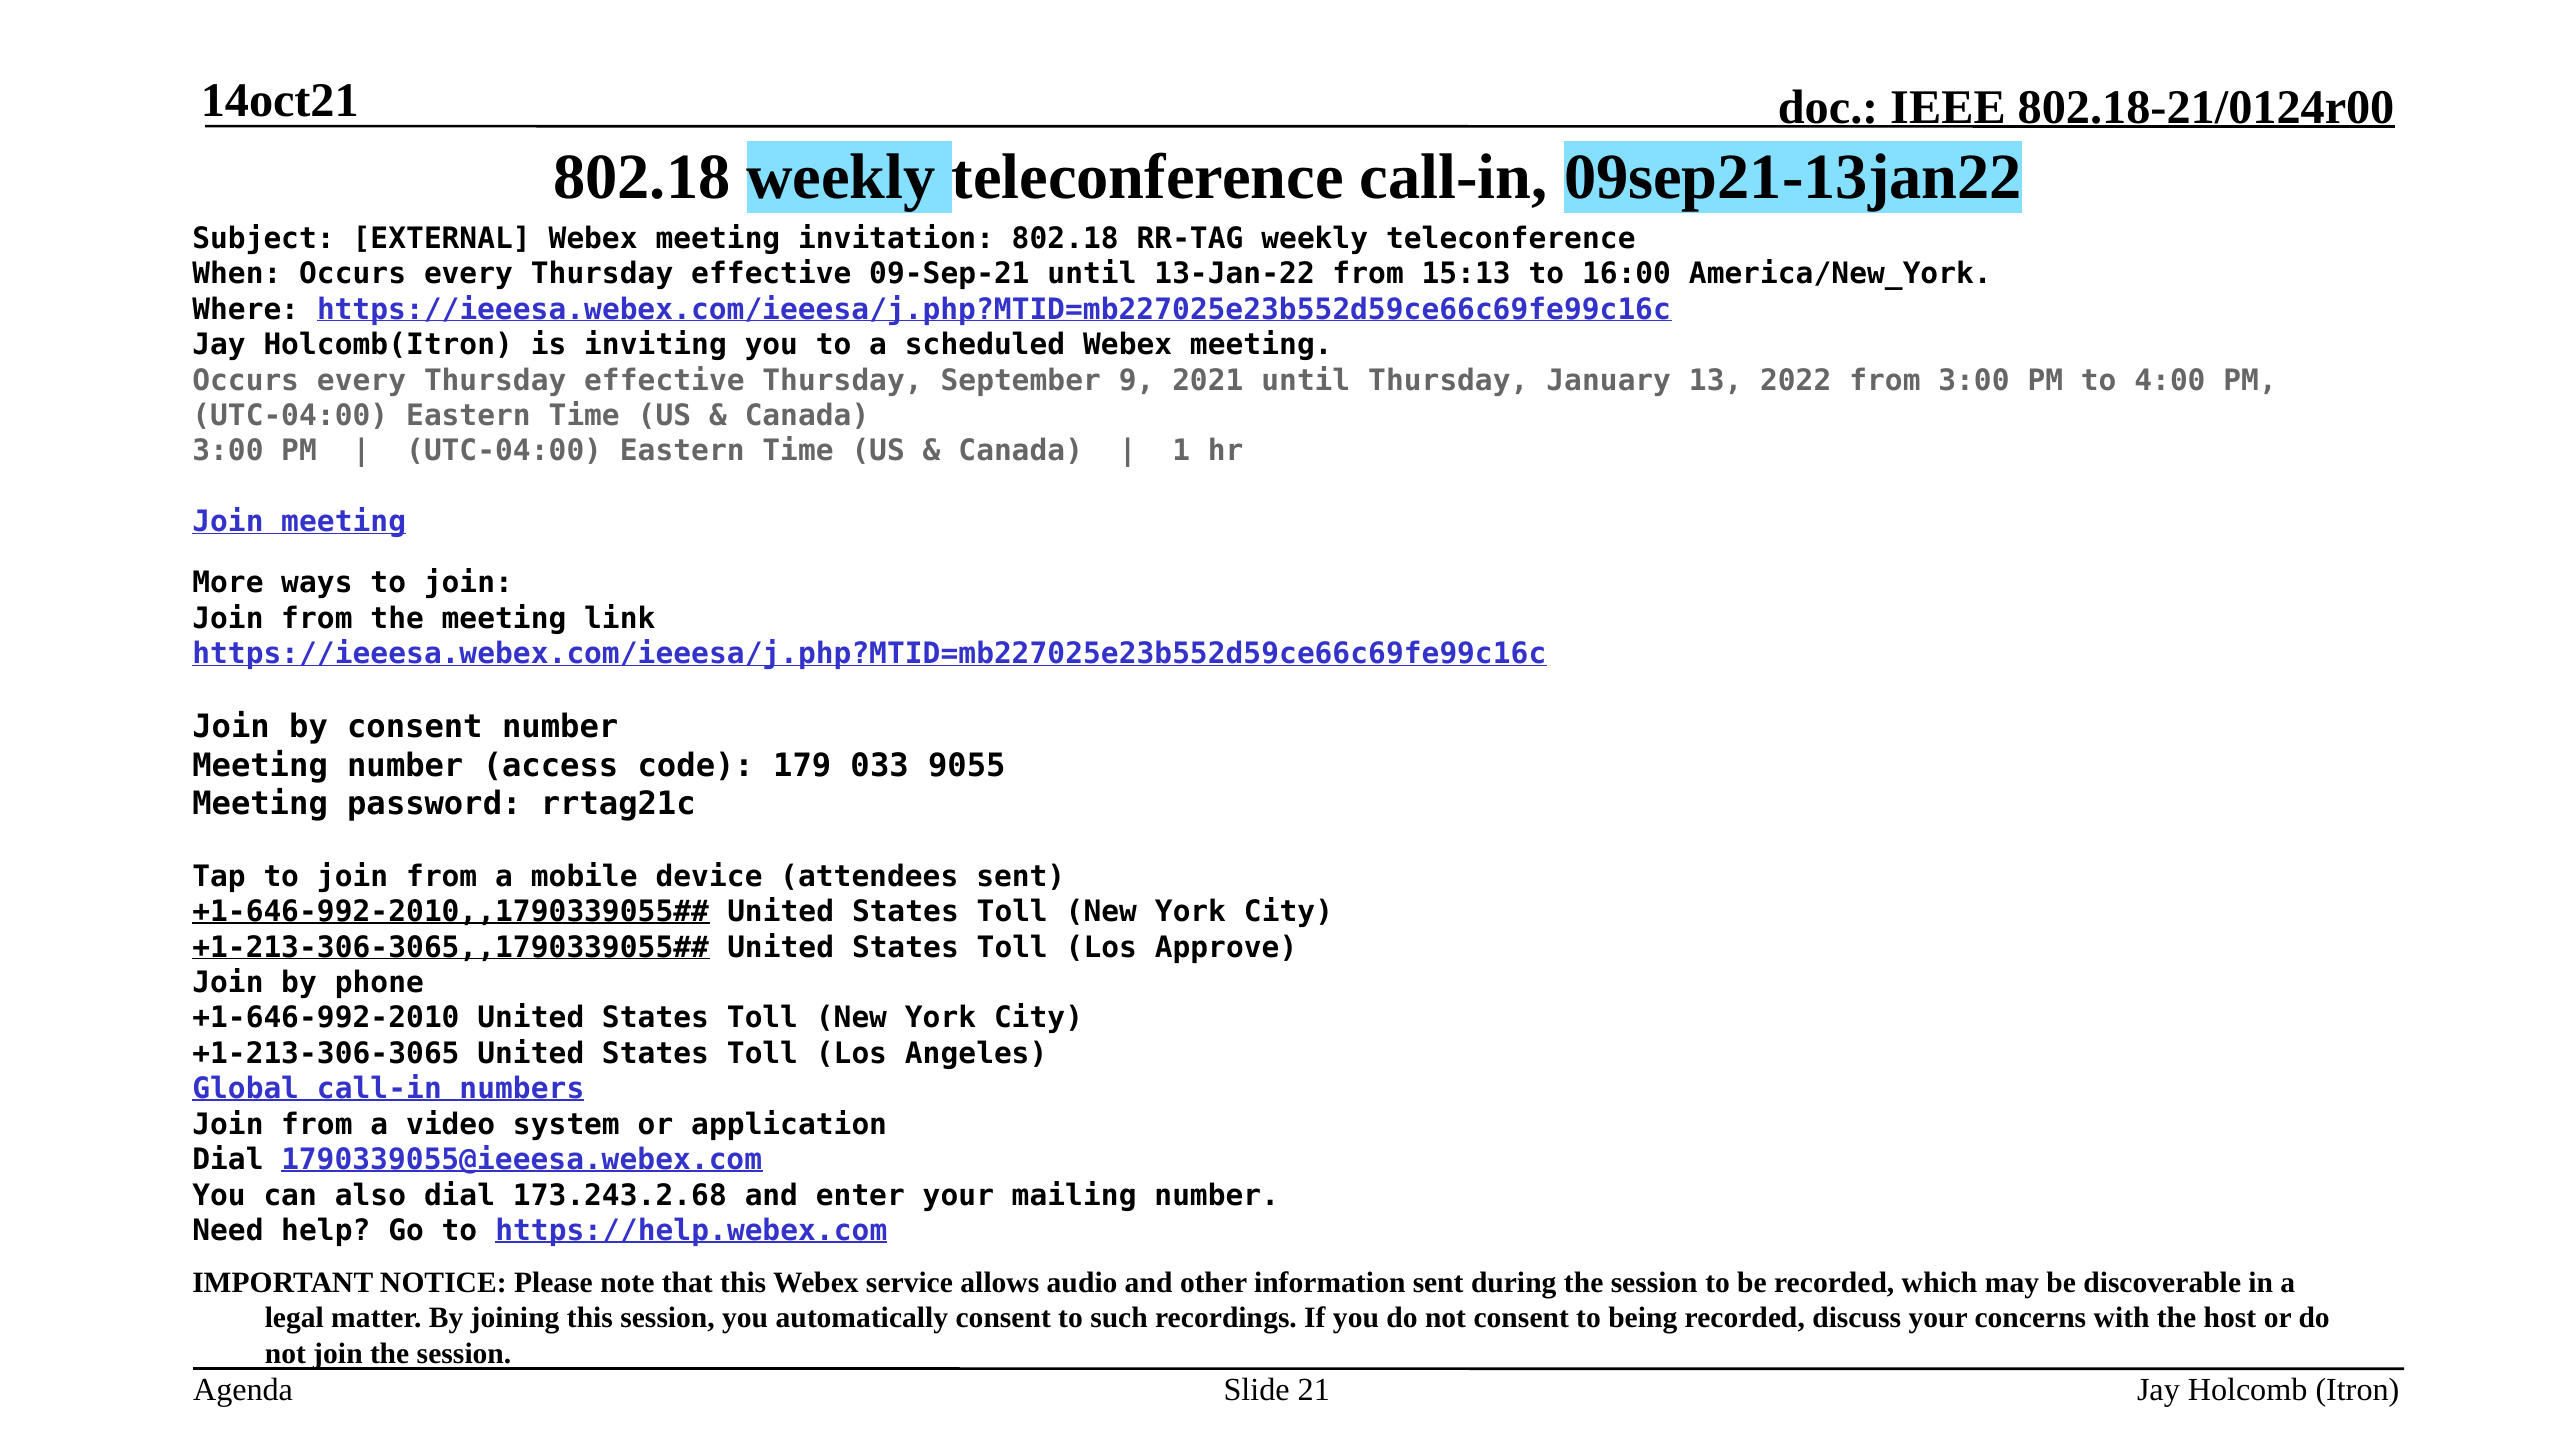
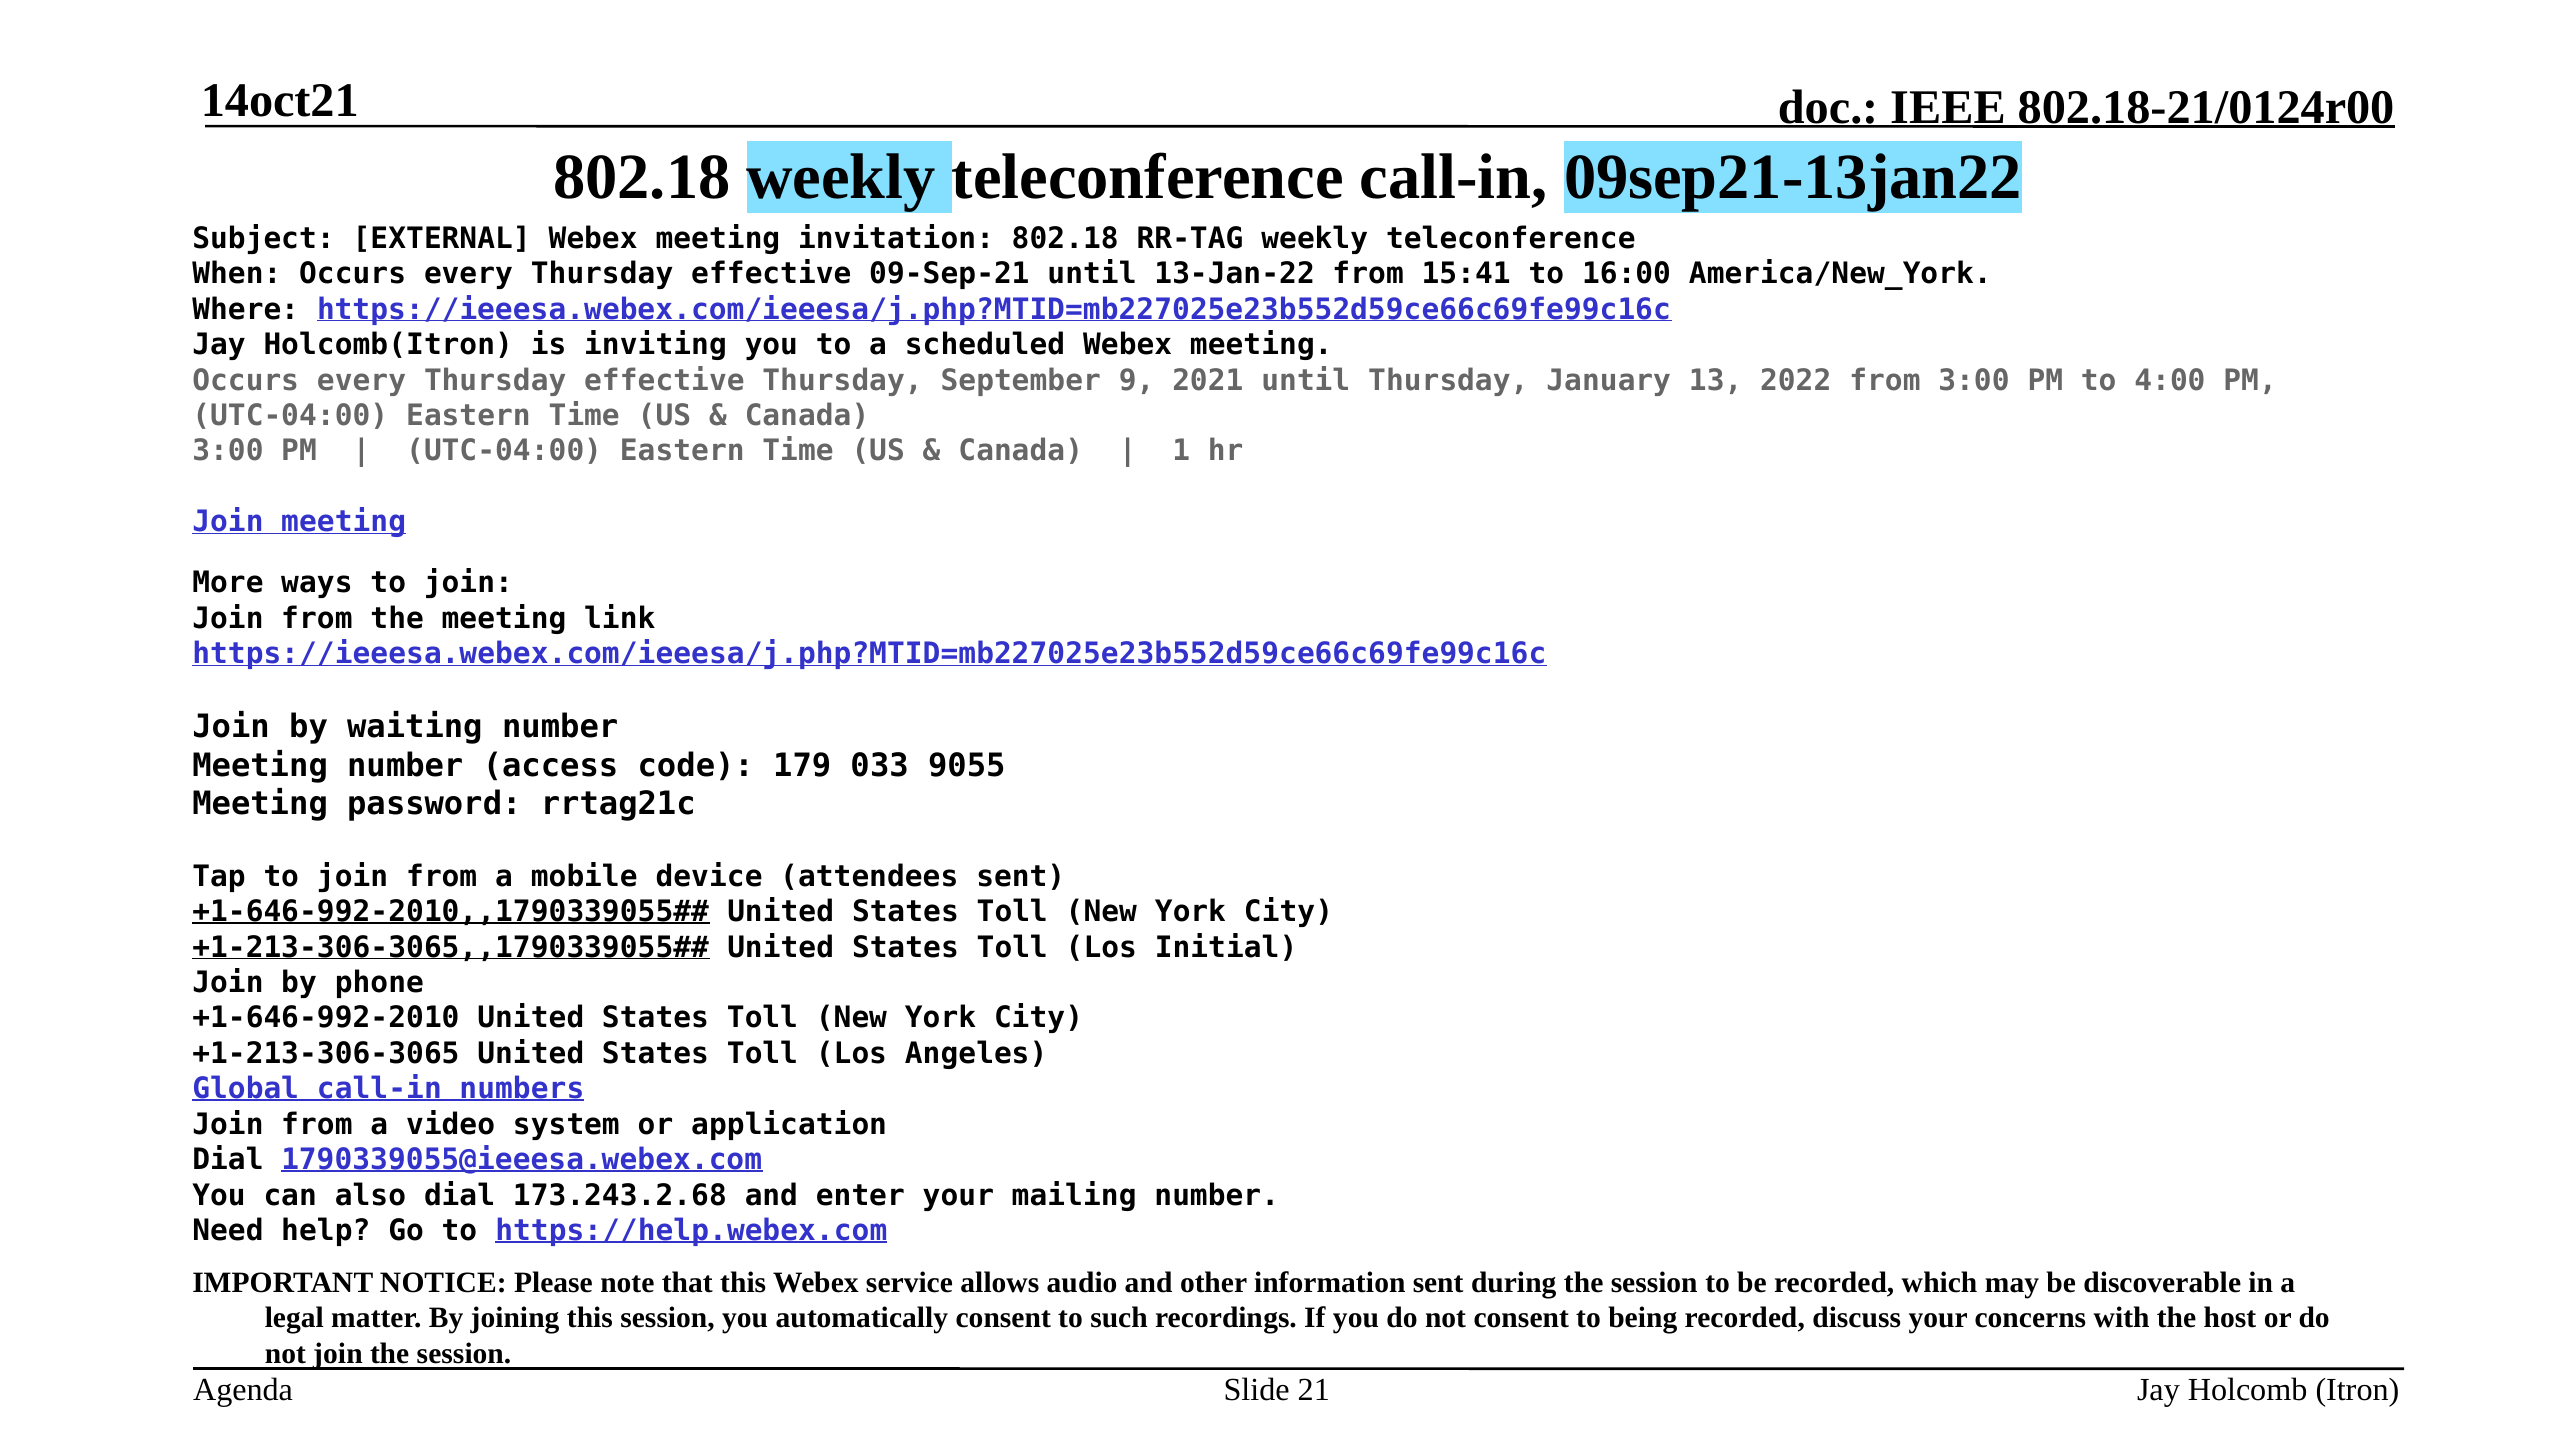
15:13: 15:13 -> 15:41
by consent: consent -> waiting
Approve: Approve -> Initial
